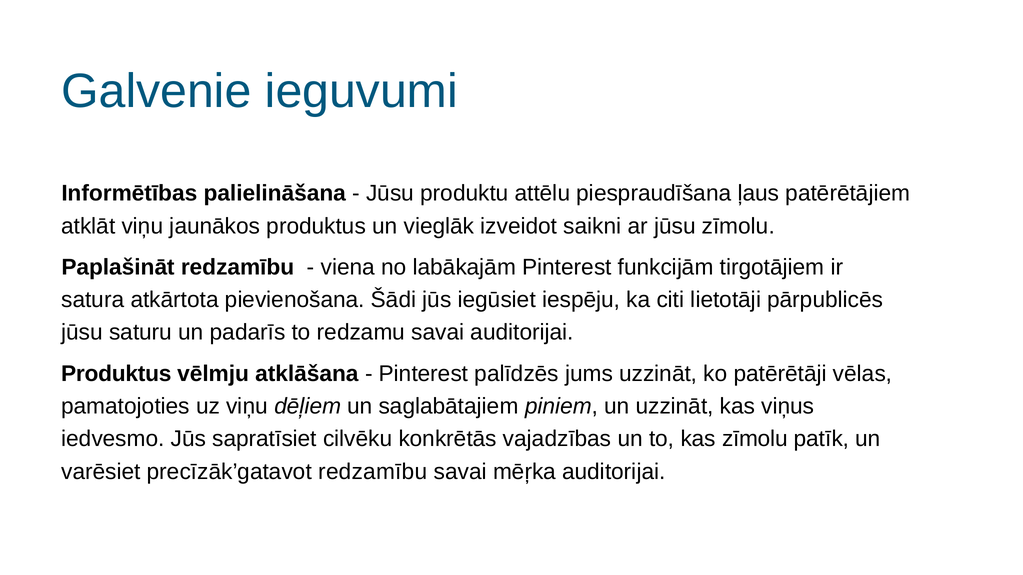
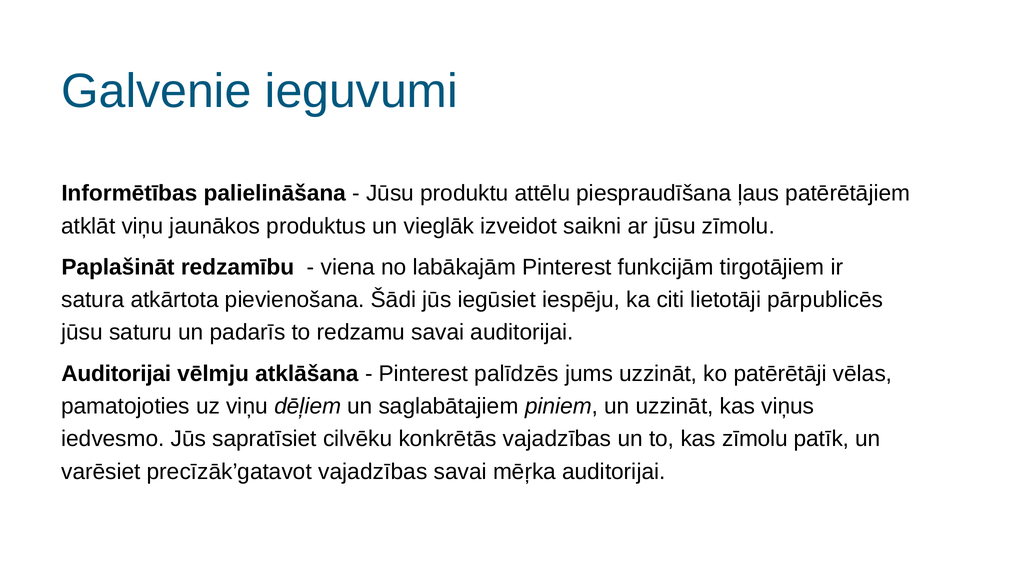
Produktus at (116, 374): Produktus -> Auditorijai
precīzāk’gatavot redzamību: redzamību -> vajadzības
